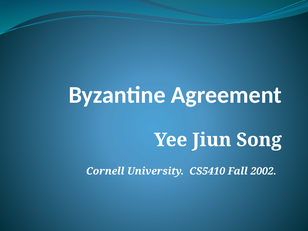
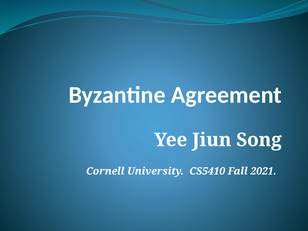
2002: 2002 -> 2021
